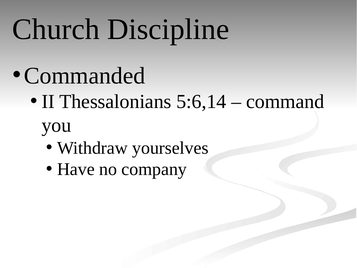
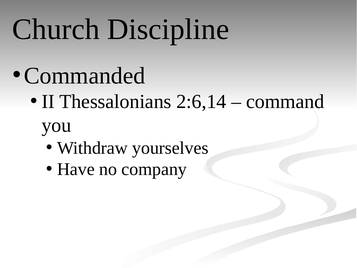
5:6,14: 5:6,14 -> 2:6,14
